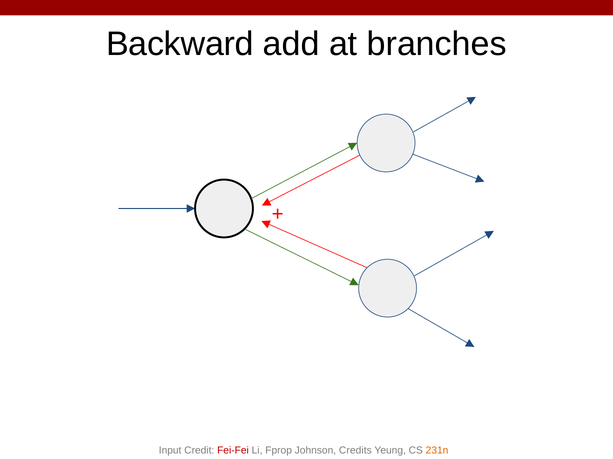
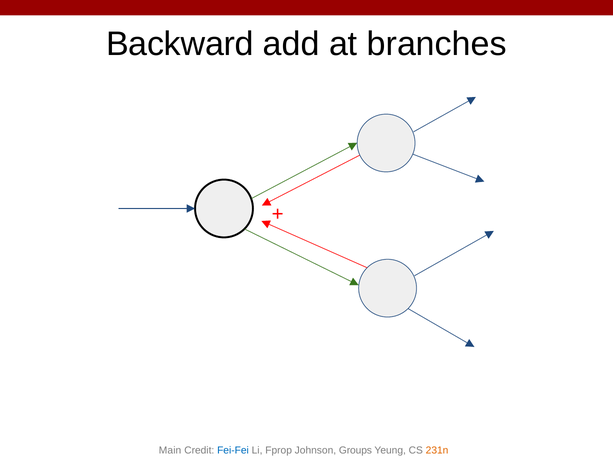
Input: Input -> Main
Fei-Fei colour: red -> blue
Credits: Credits -> Groups
